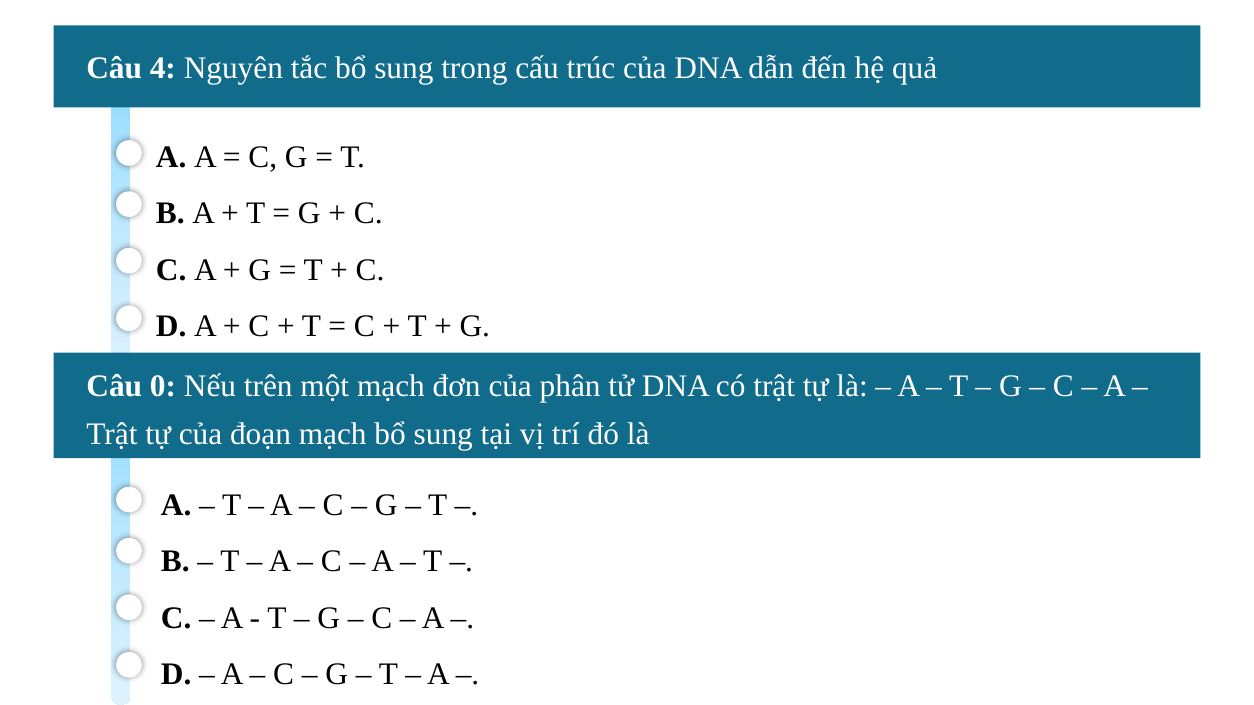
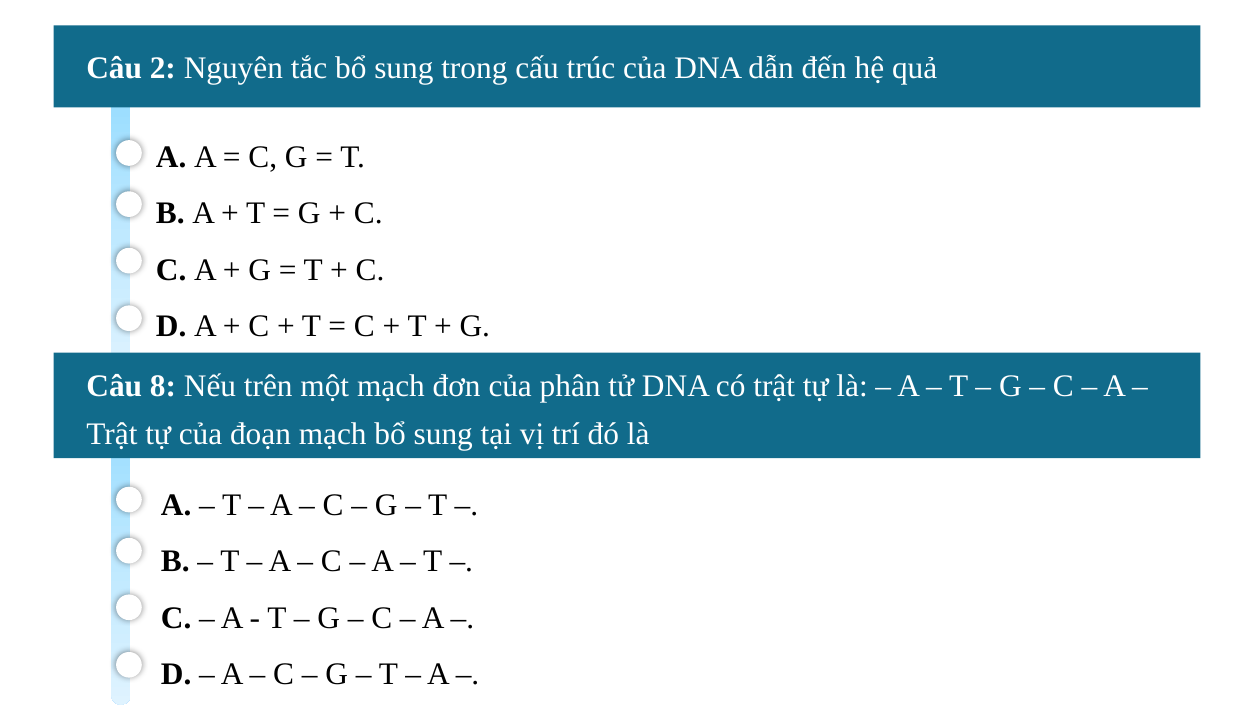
4: 4 -> 2
0: 0 -> 8
